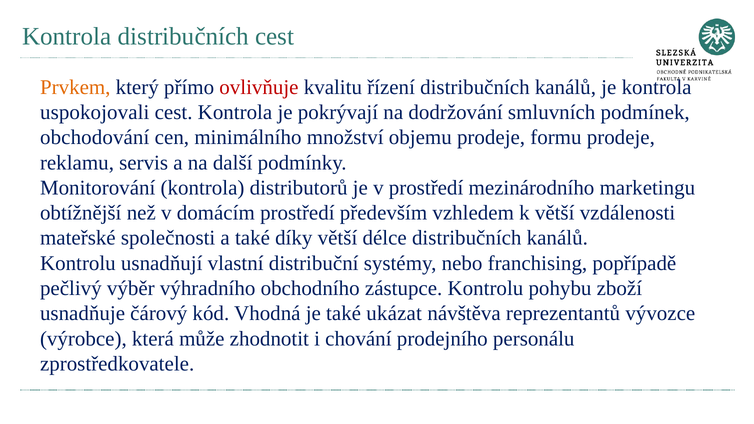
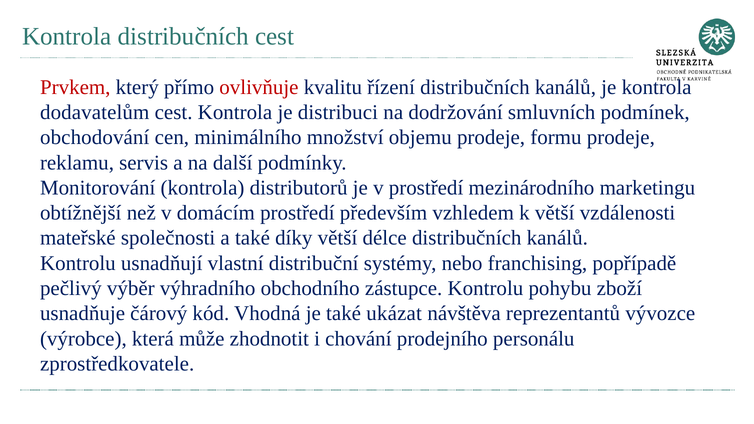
Prvkem colour: orange -> red
uspokojovali: uspokojovali -> dodavatelům
pokrývají: pokrývají -> distribuci
